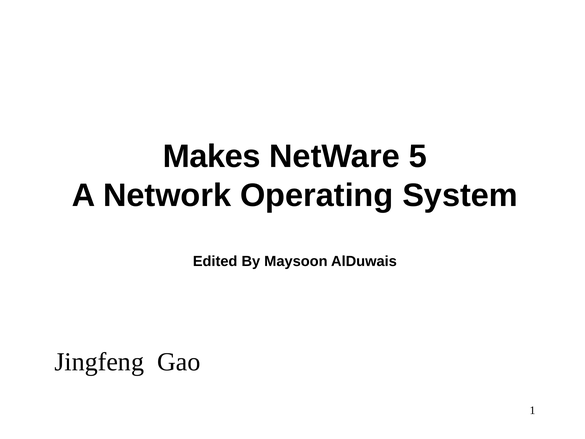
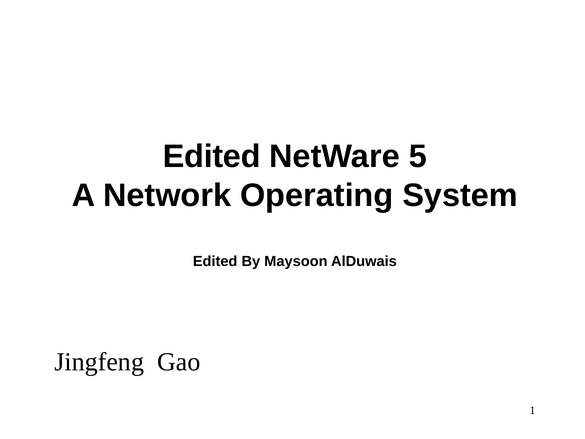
Makes at (212, 156): Makes -> Edited
